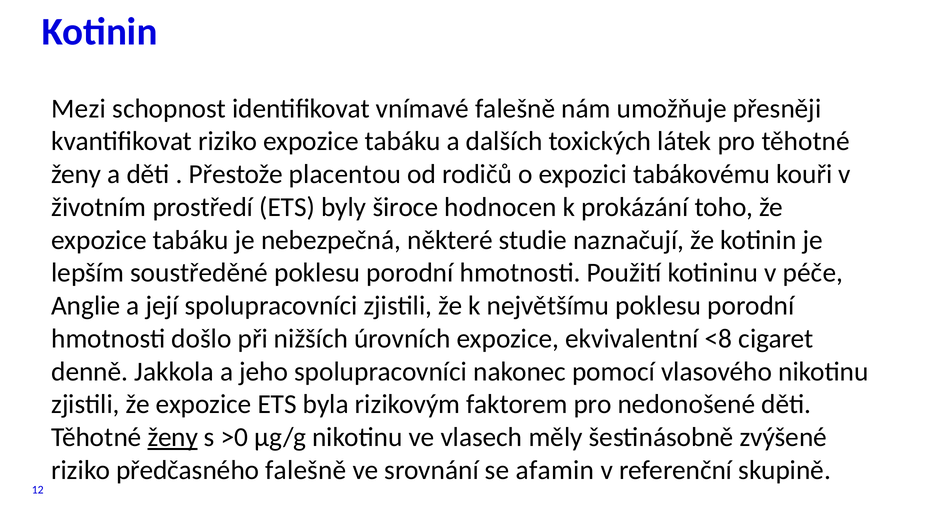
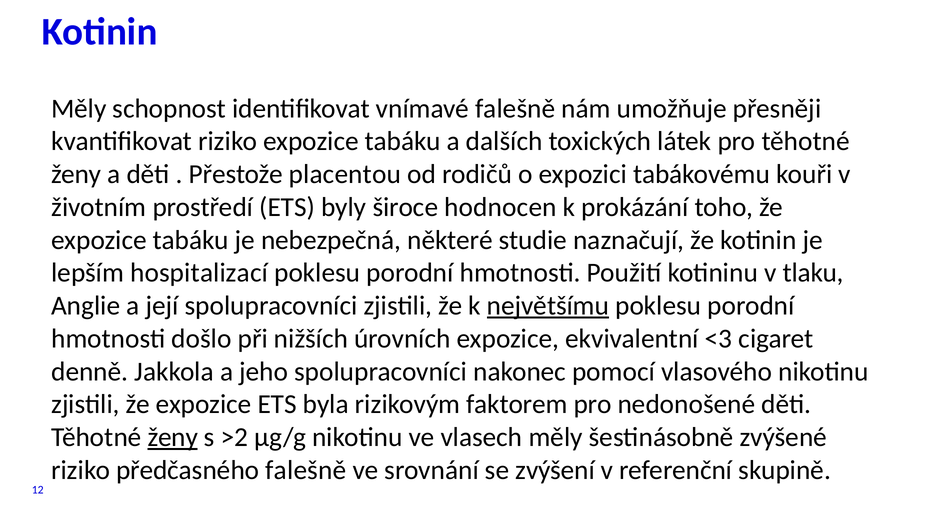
Mezi at (79, 108): Mezi -> Měly
soustředěné: soustředěné -> hospitalizací
péče: péče -> tlaku
největšímu underline: none -> present
<8: <8 -> <3
>0: >0 -> >2
afamin: afamin -> zvýšení
